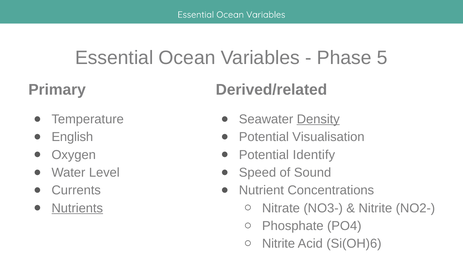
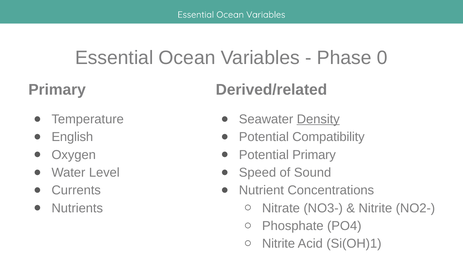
5: 5 -> 0
Visualisation: Visualisation -> Compatibility
Potential Identify: Identify -> Primary
Nutrients underline: present -> none
Si(OH)6: Si(OH)6 -> Si(OH)1
